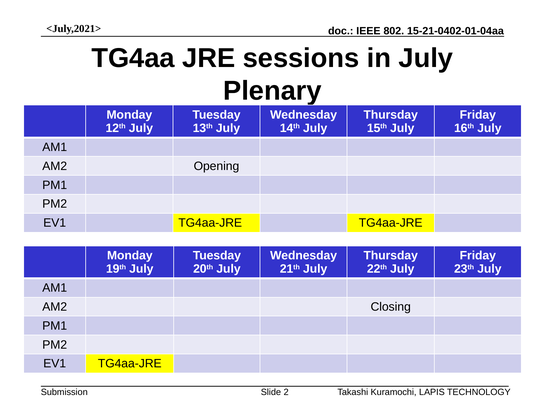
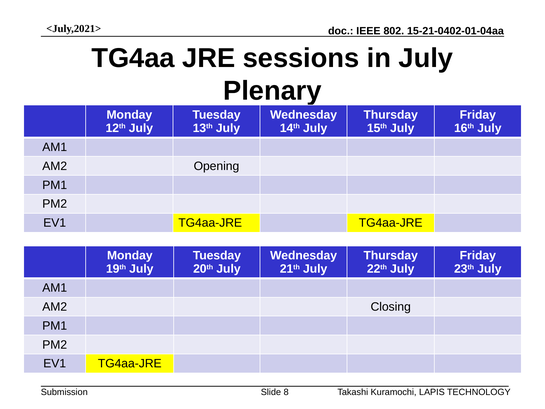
2: 2 -> 8
